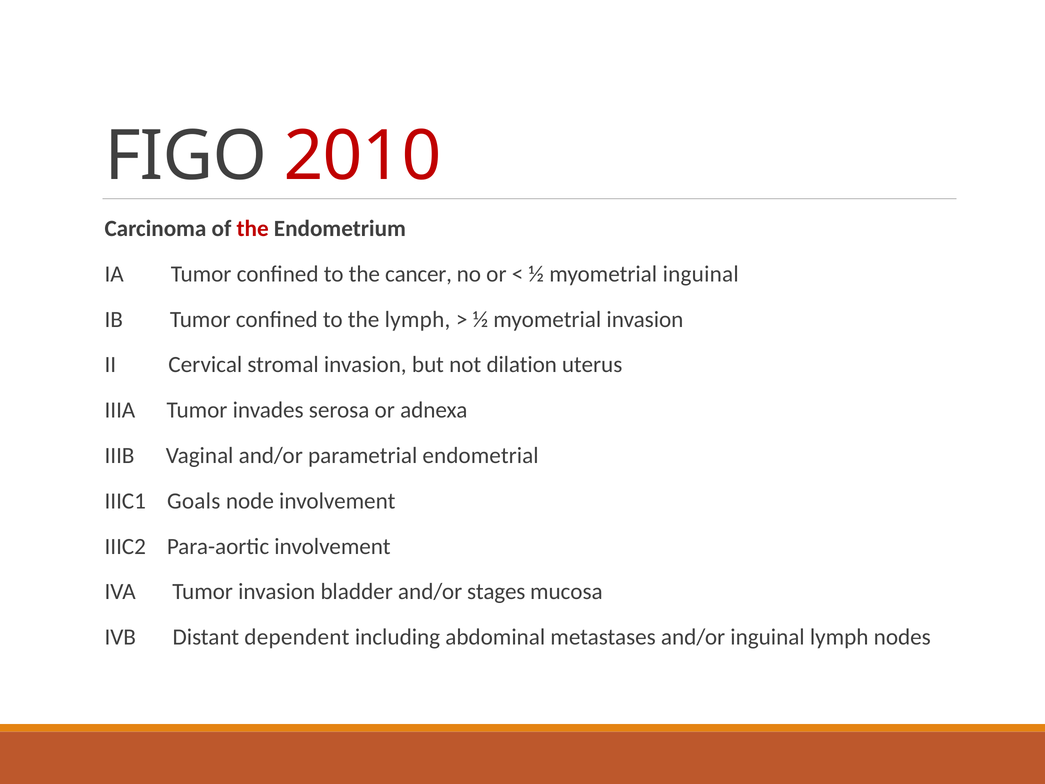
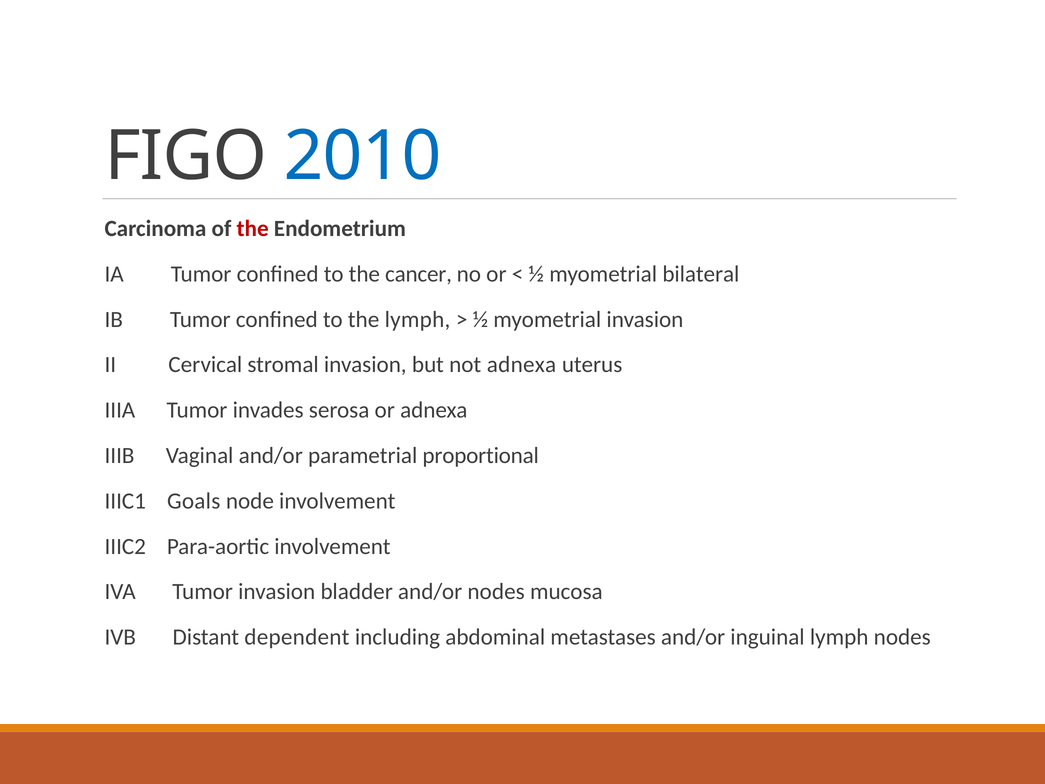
2010 colour: red -> blue
myometrial inguinal: inguinal -> bilateral
not dilation: dilation -> adnexa
endometrial: endometrial -> proportional
and/or stages: stages -> nodes
